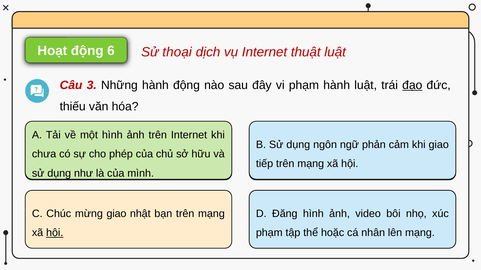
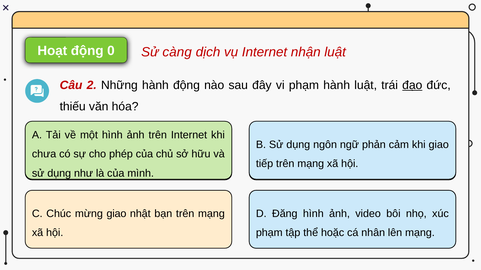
6: 6 -> 0
thoại: thoại -> càng
thuật: thuật -> nhận
3: 3 -> 2
hội at (55, 233) underline: present -> none
